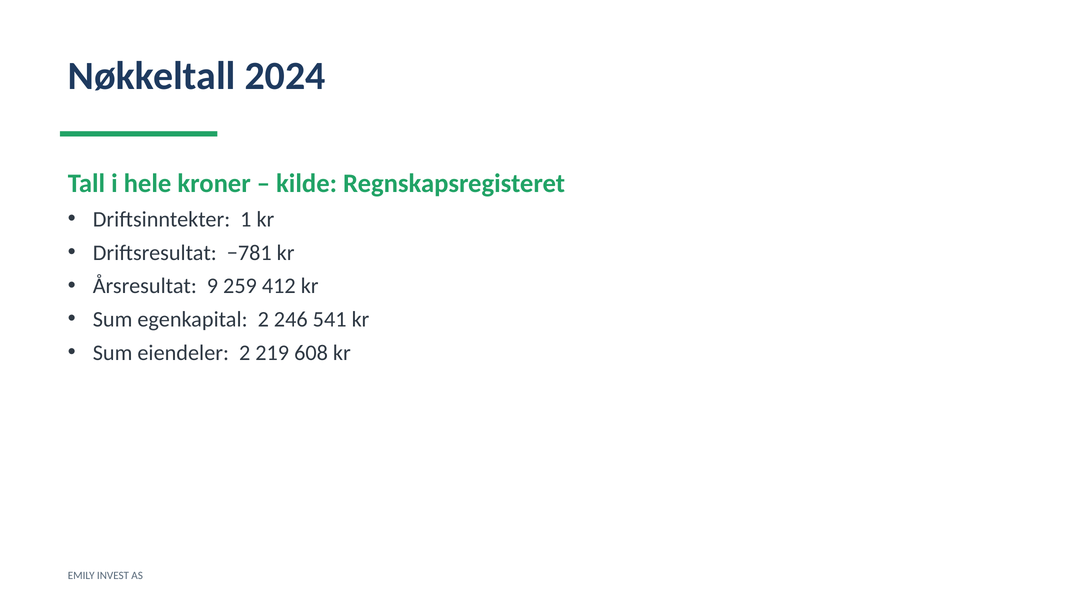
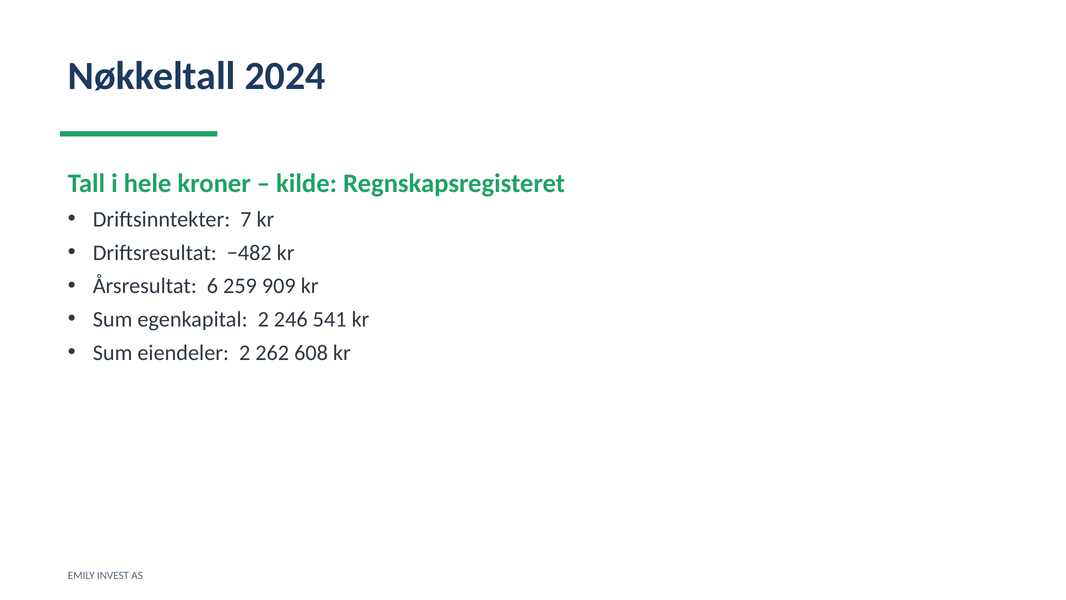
1: 1 -> 7
−781: −781 -> −482
9: 9 -> 6
412: 412 -> 909
219: 219 -> 262
